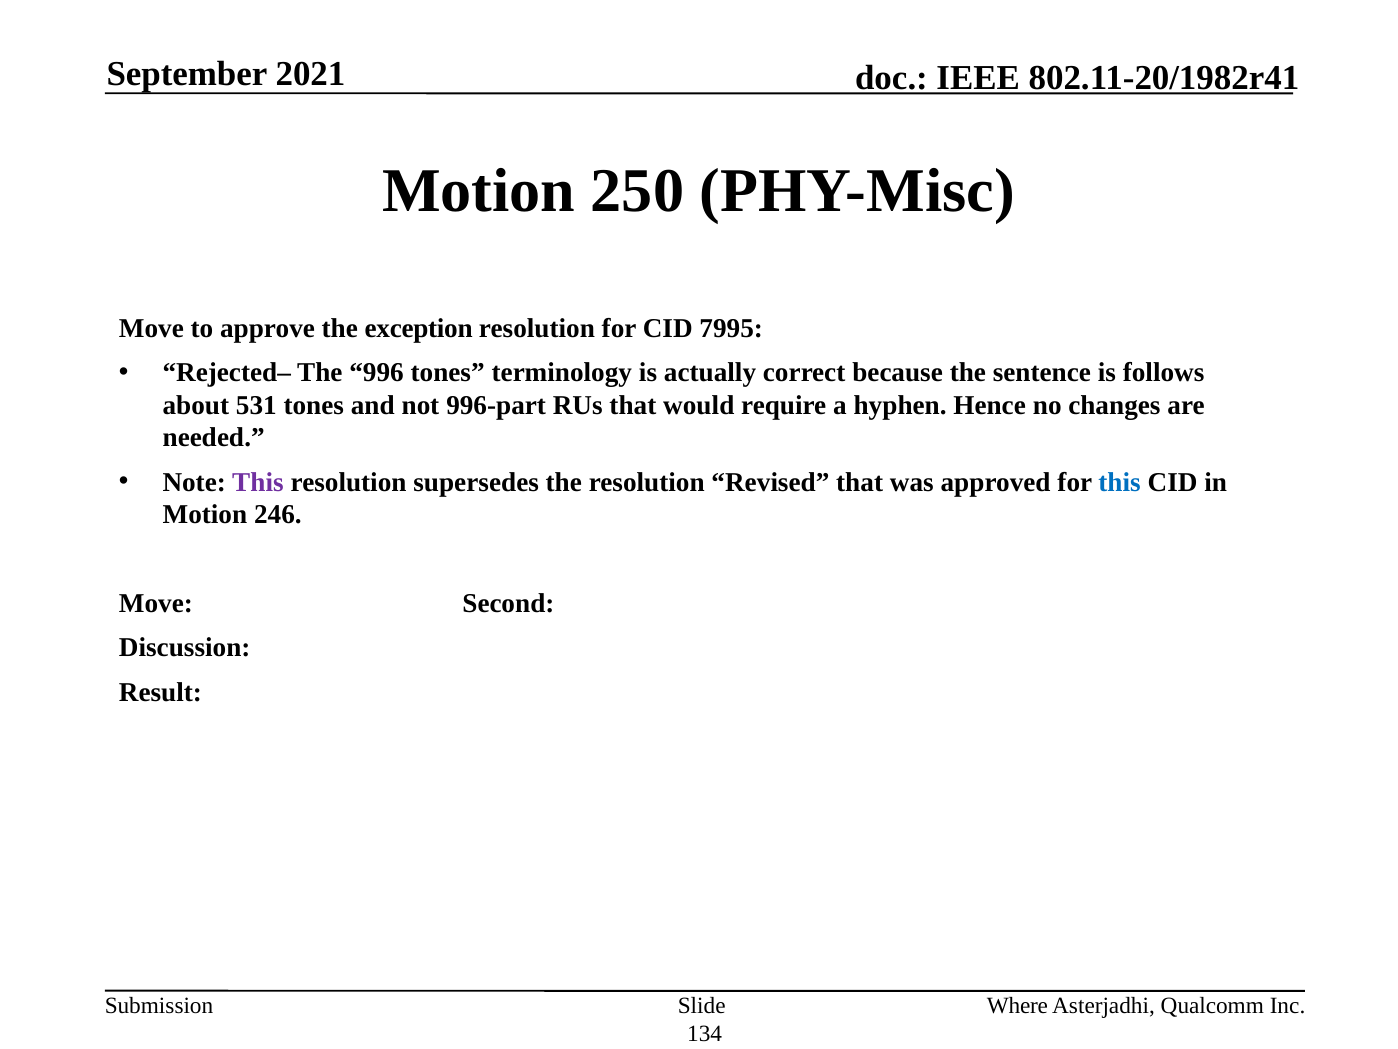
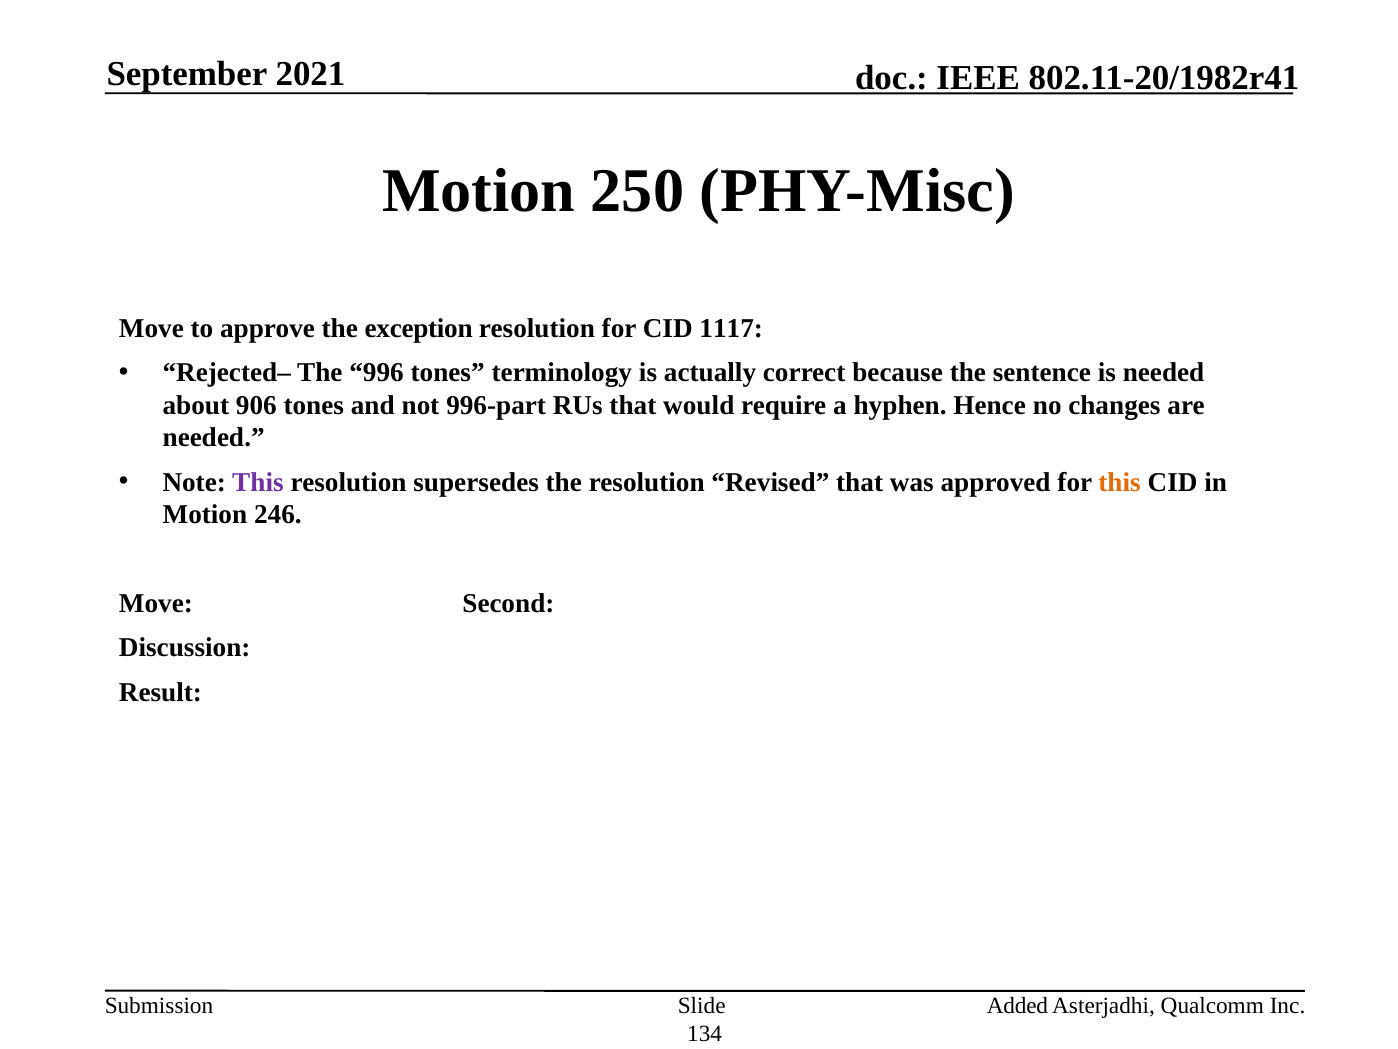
7995: 7995 -> 1117
is follows: follows -> needed
531: 531 -> 906
this at (1120, 482) colour: blue -> orange
Where: Where -> Added
